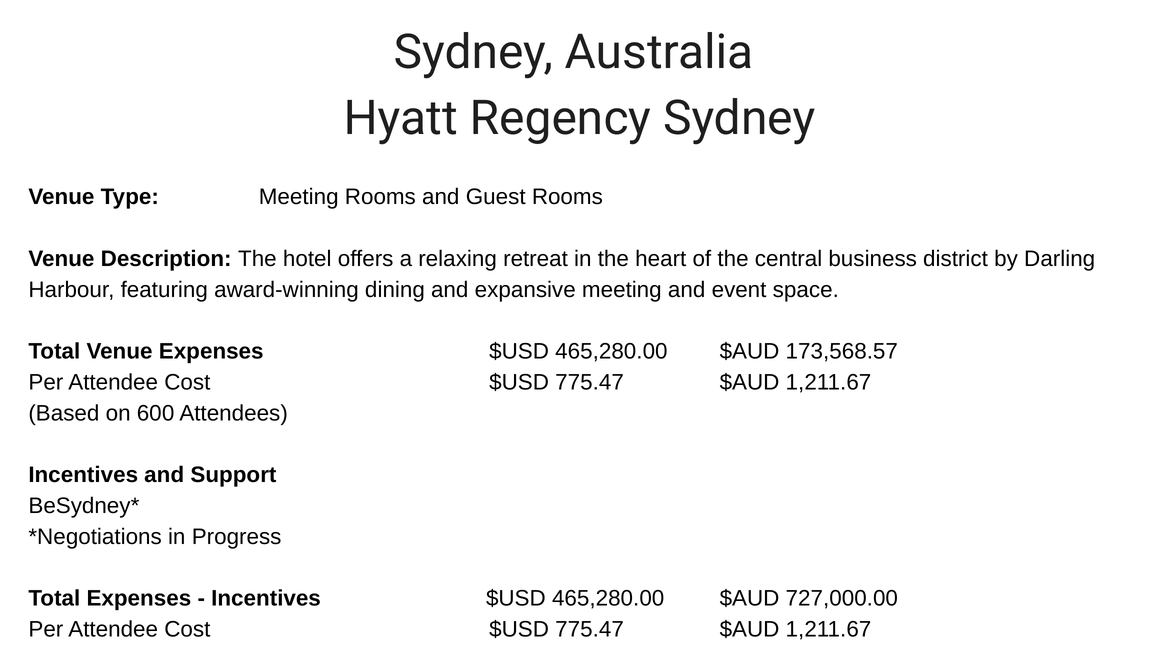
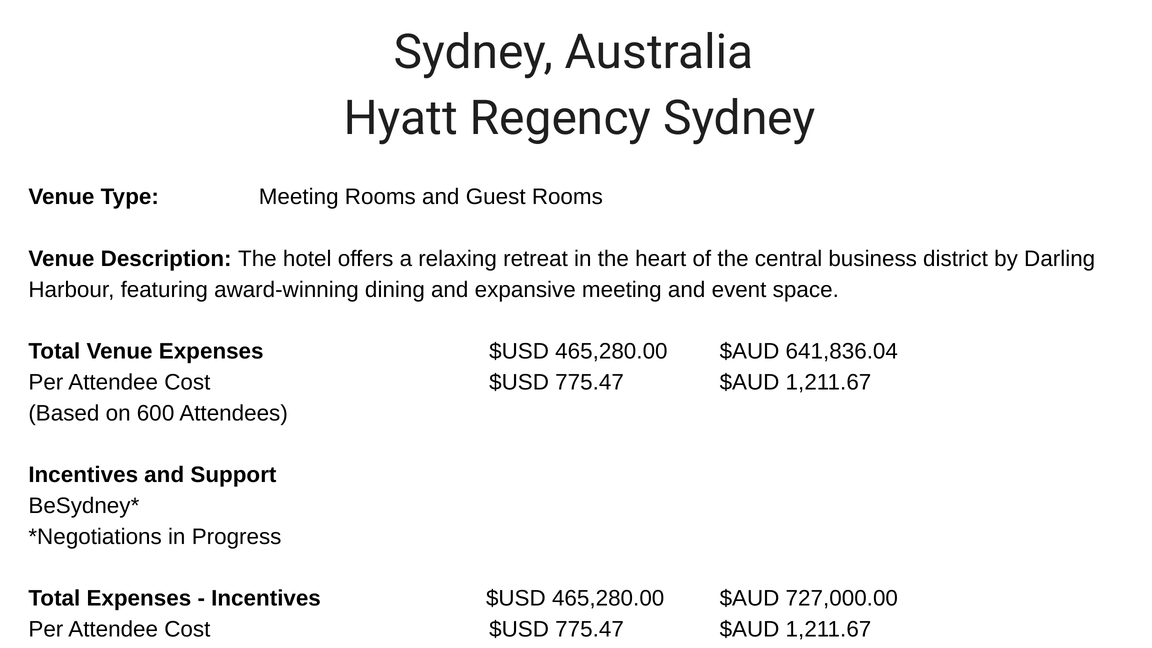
173,568.57: 173,568.57 -> 641,836.04
